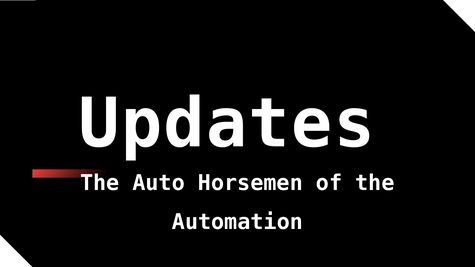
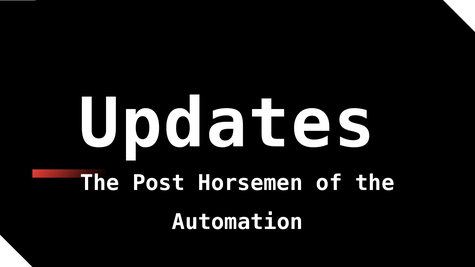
Auto: Auto -> Post
